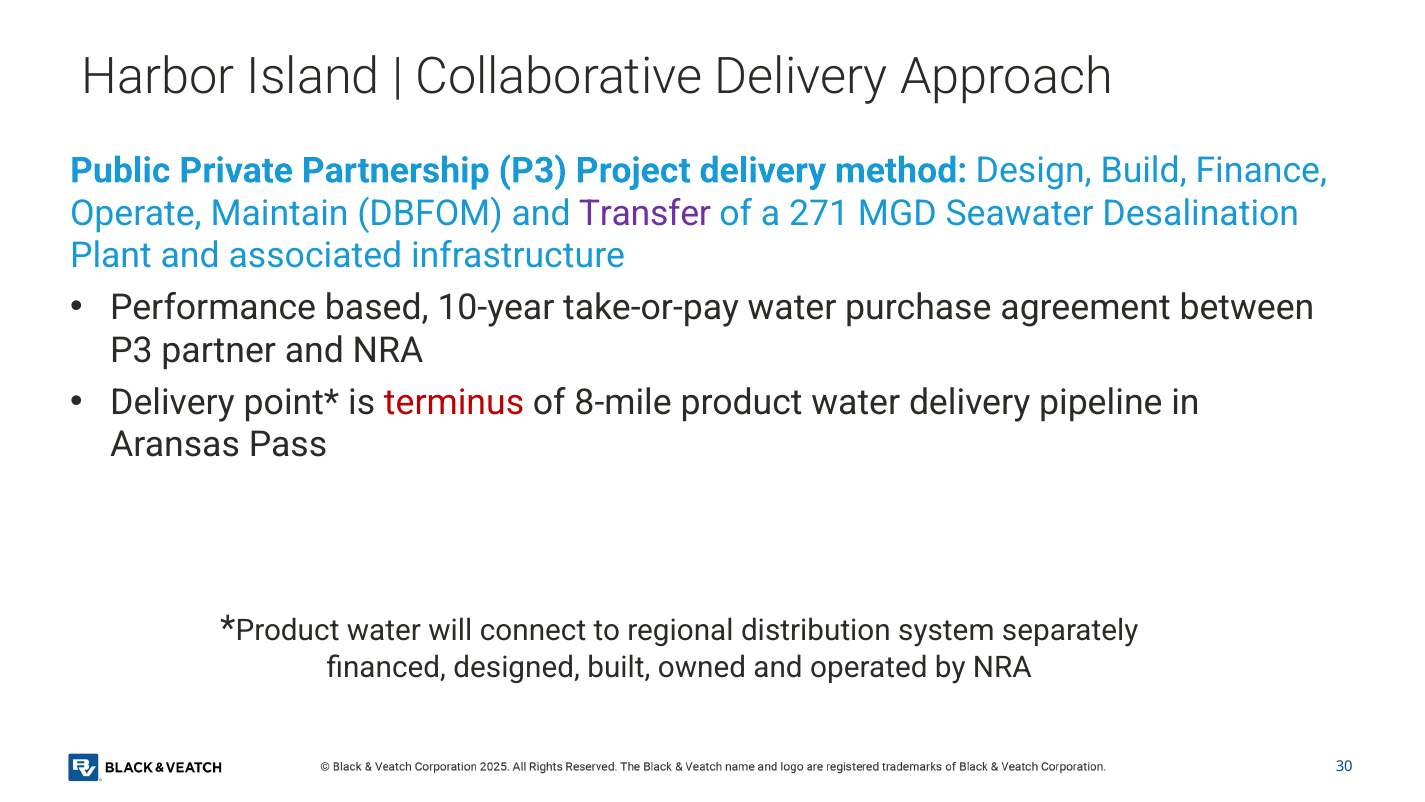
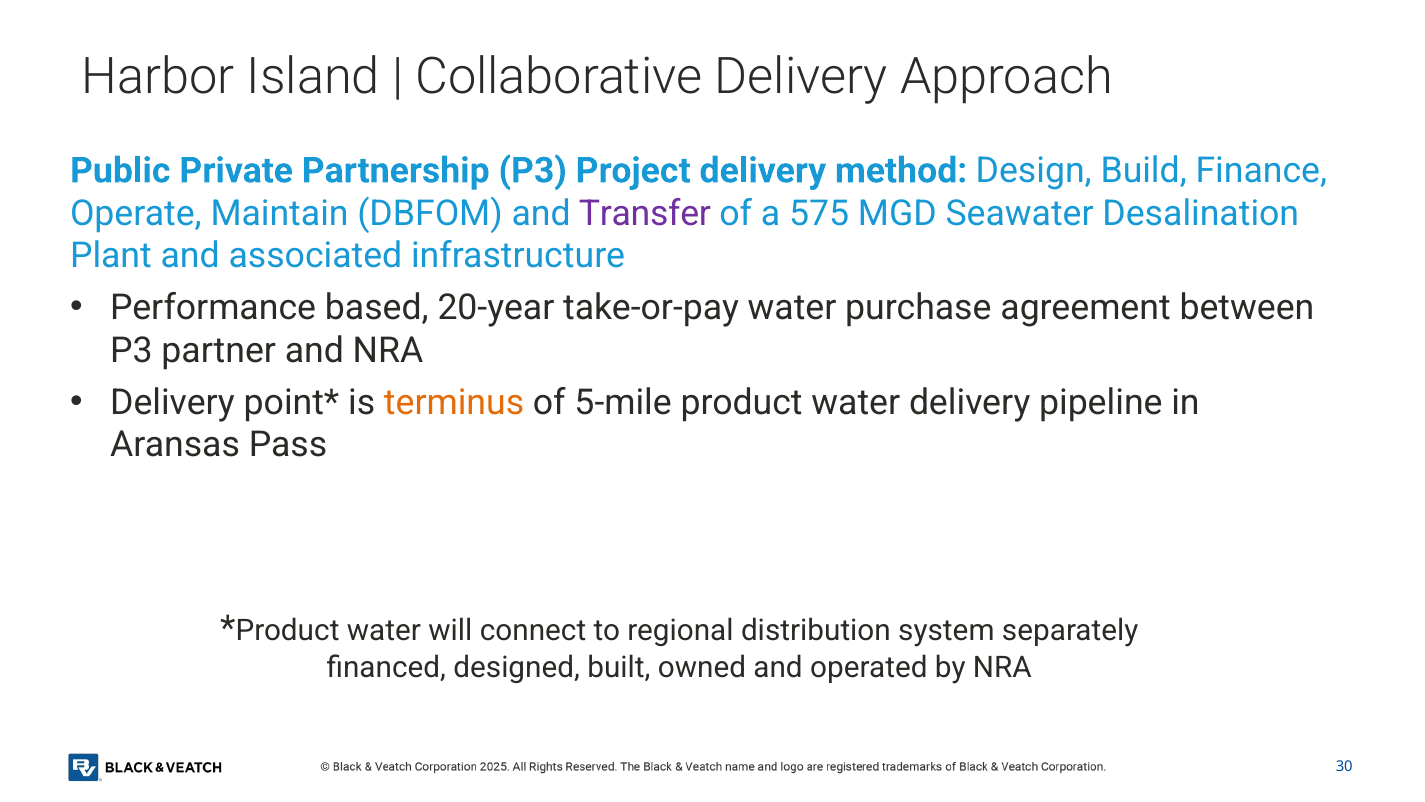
271: 271 -> 575
10-year: 10-year -> 20-year
terminus colour: red -> orange
8-mile: 8-mile -> 5-mile
